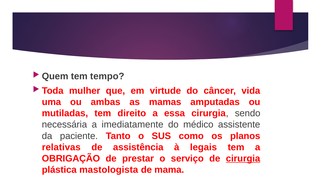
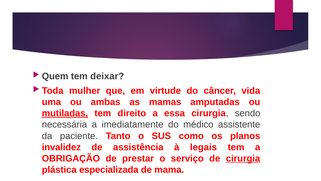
tempo: tempo -> deixar
mutiladas underline: none -> present
relativas: relativas -> invalidez
mastologista: mastologista -> especializada
